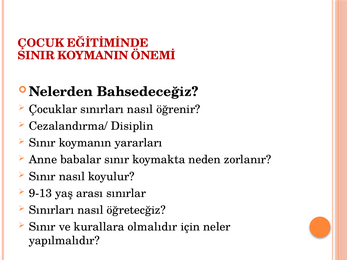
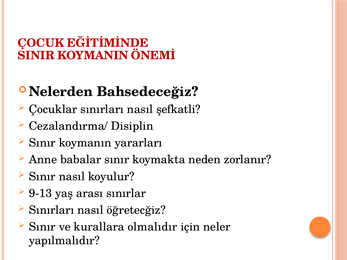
öğrenir: öğrenir -> şefkatli
